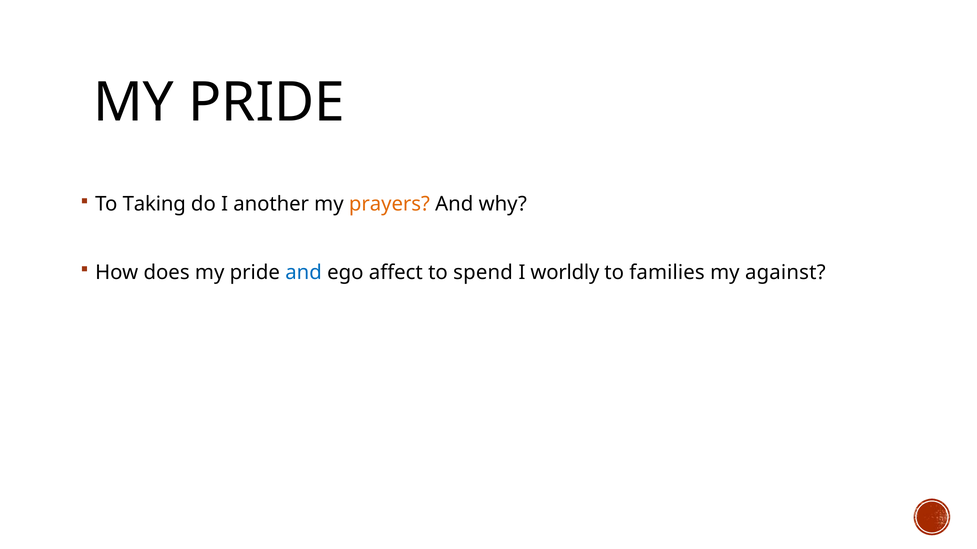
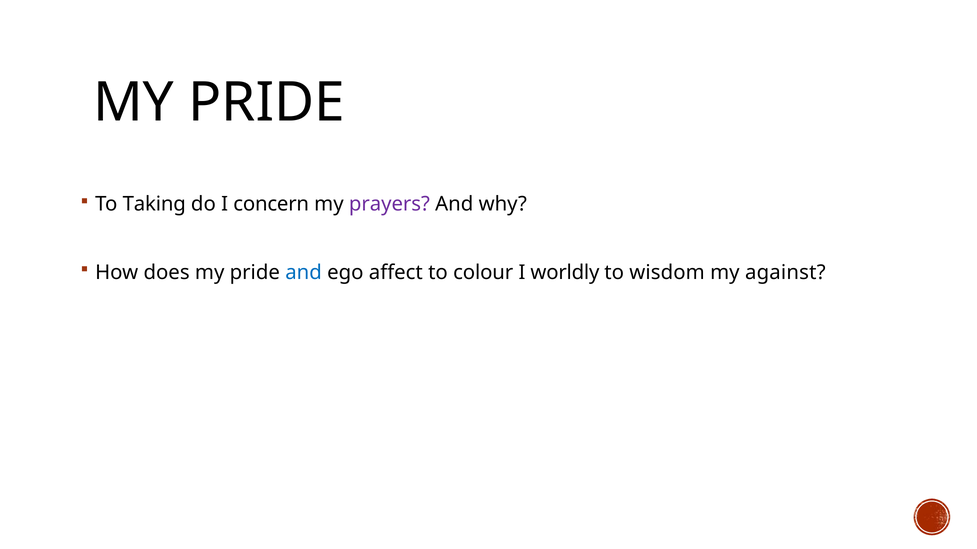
another: another -> concern
prayers colour: orange -> purple
spend: spend -> colour
families: families -> wisdom
